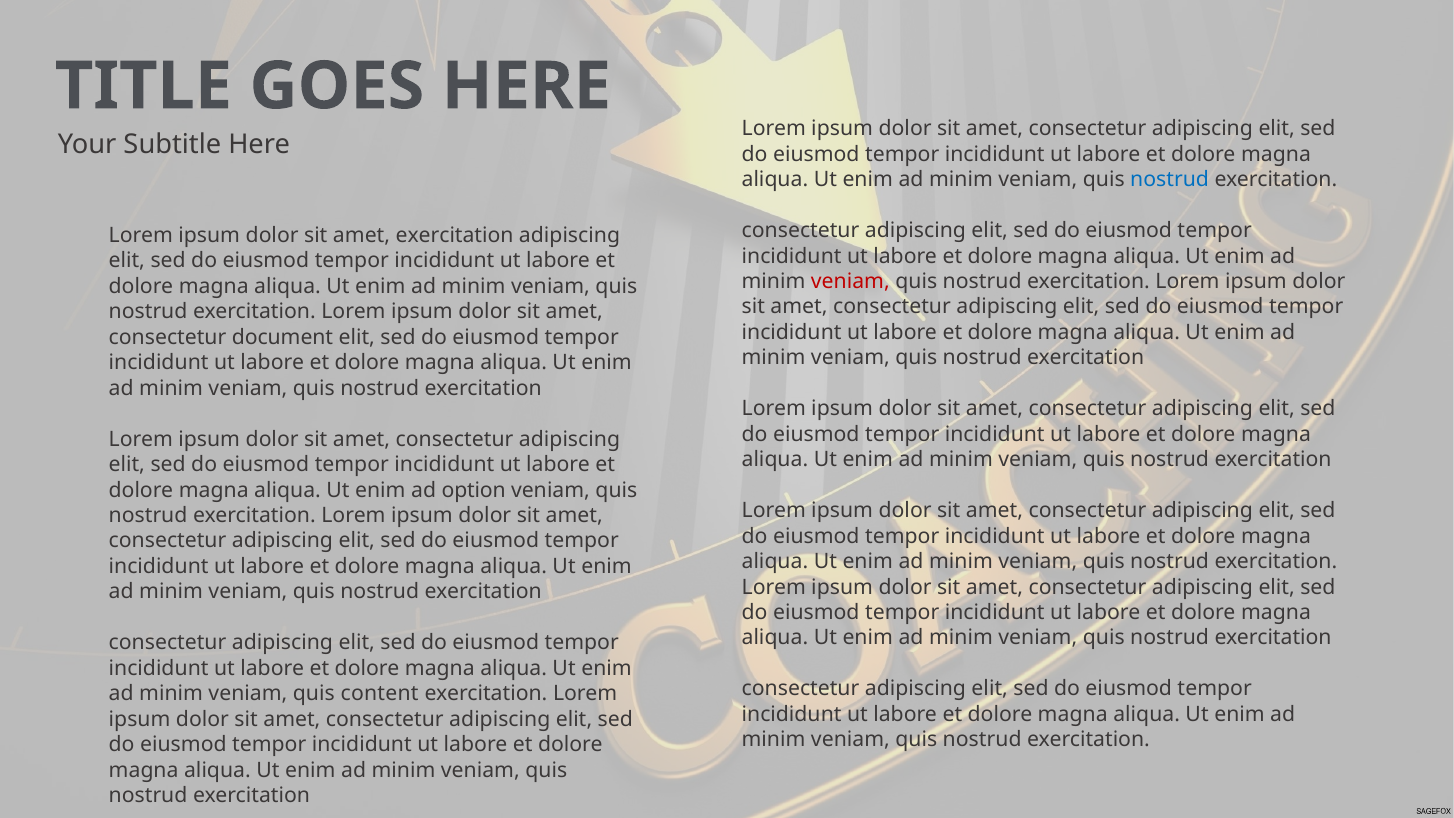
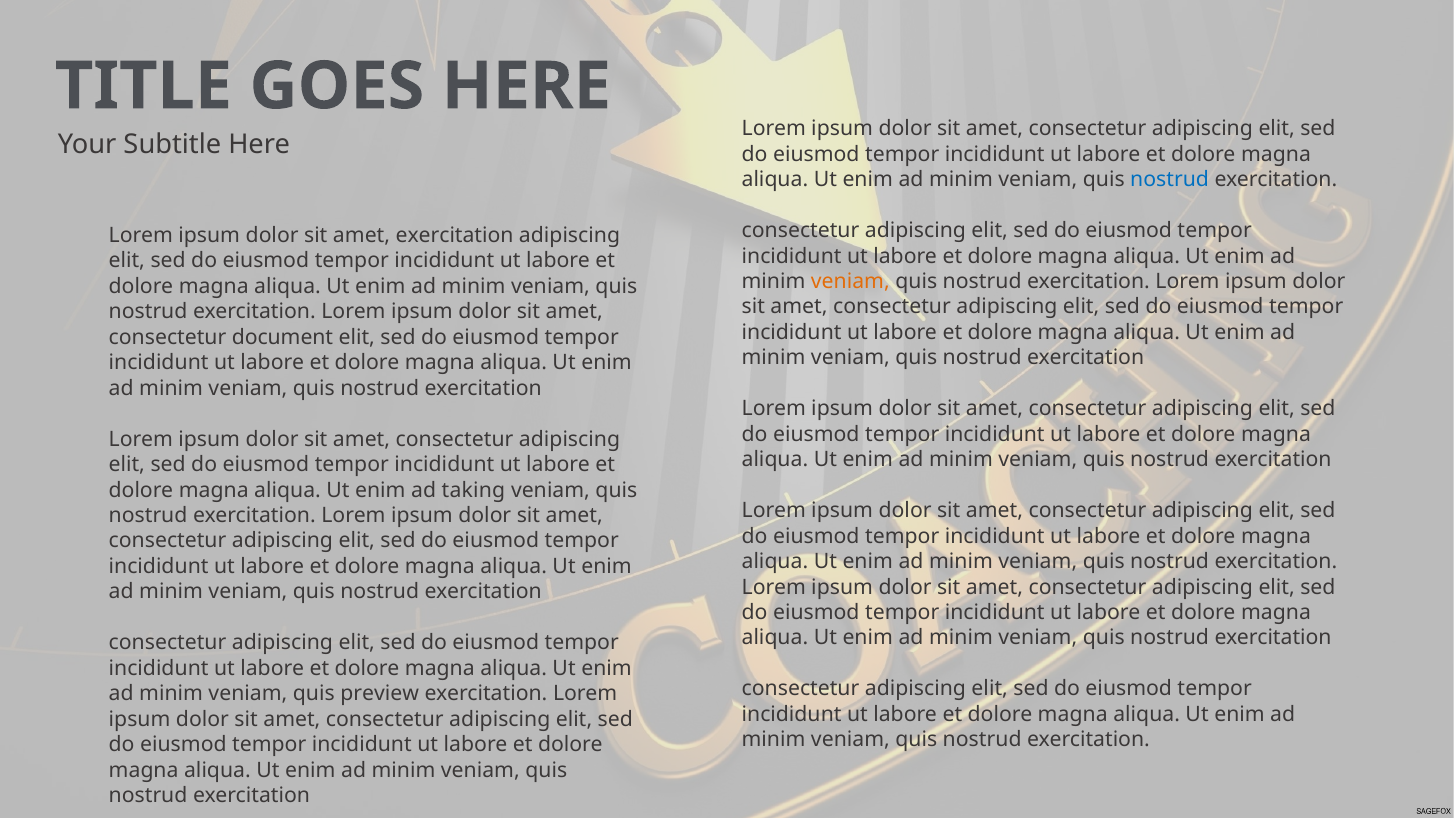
veniam at (850, 281) colour: red -> orange
option: option -> taking
content: content -> preview
